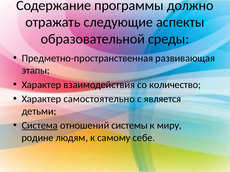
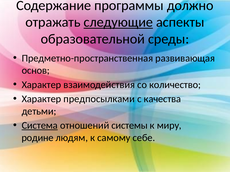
следующие underline: none -> present
этапы: этапы -> основ
самостоятельно: самостоятельно -> предпосылками
является: является -> качества
